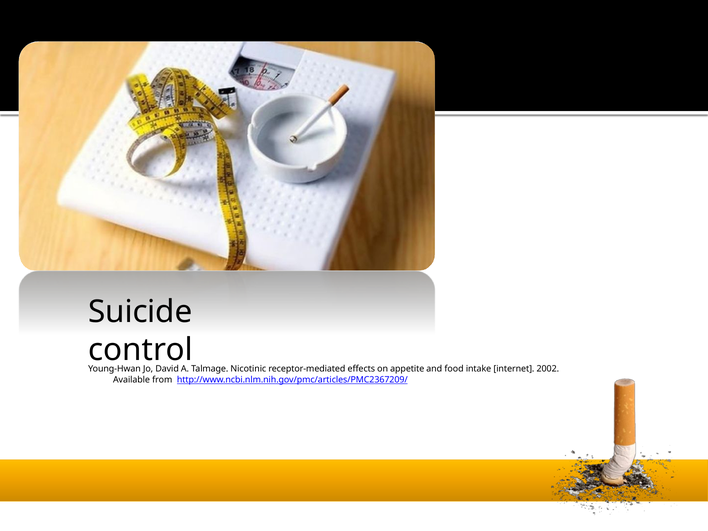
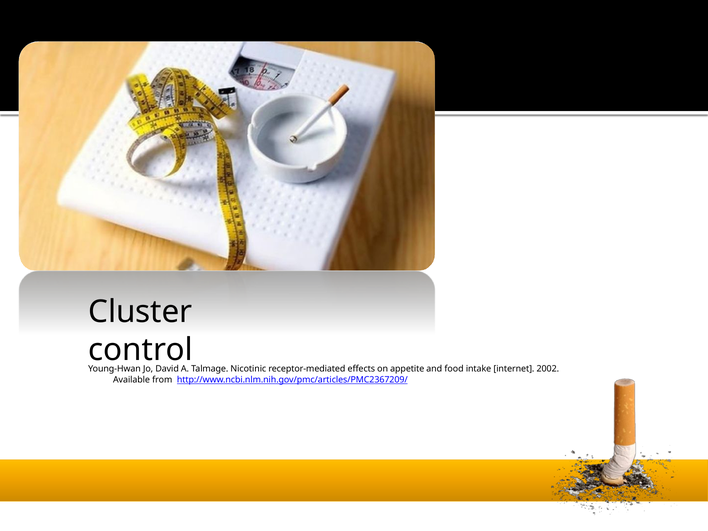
Suicide: Suicide -> Cluster
